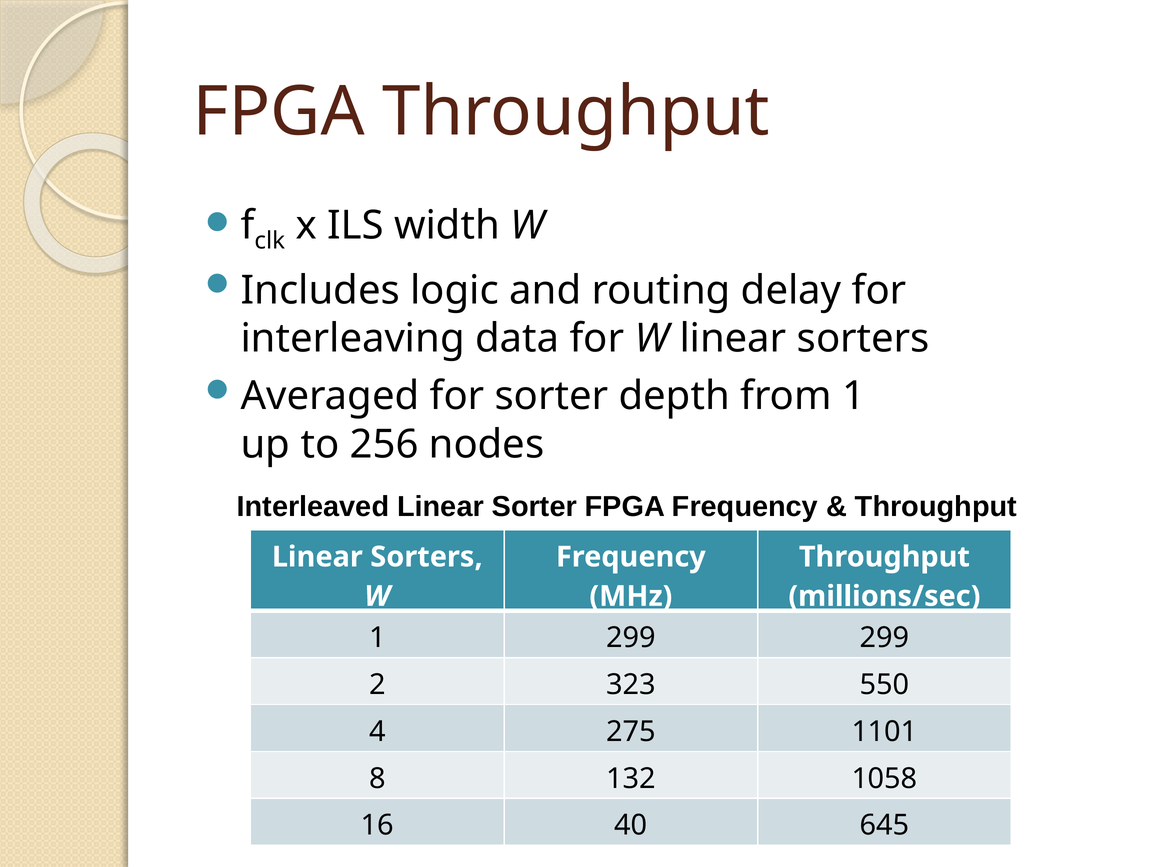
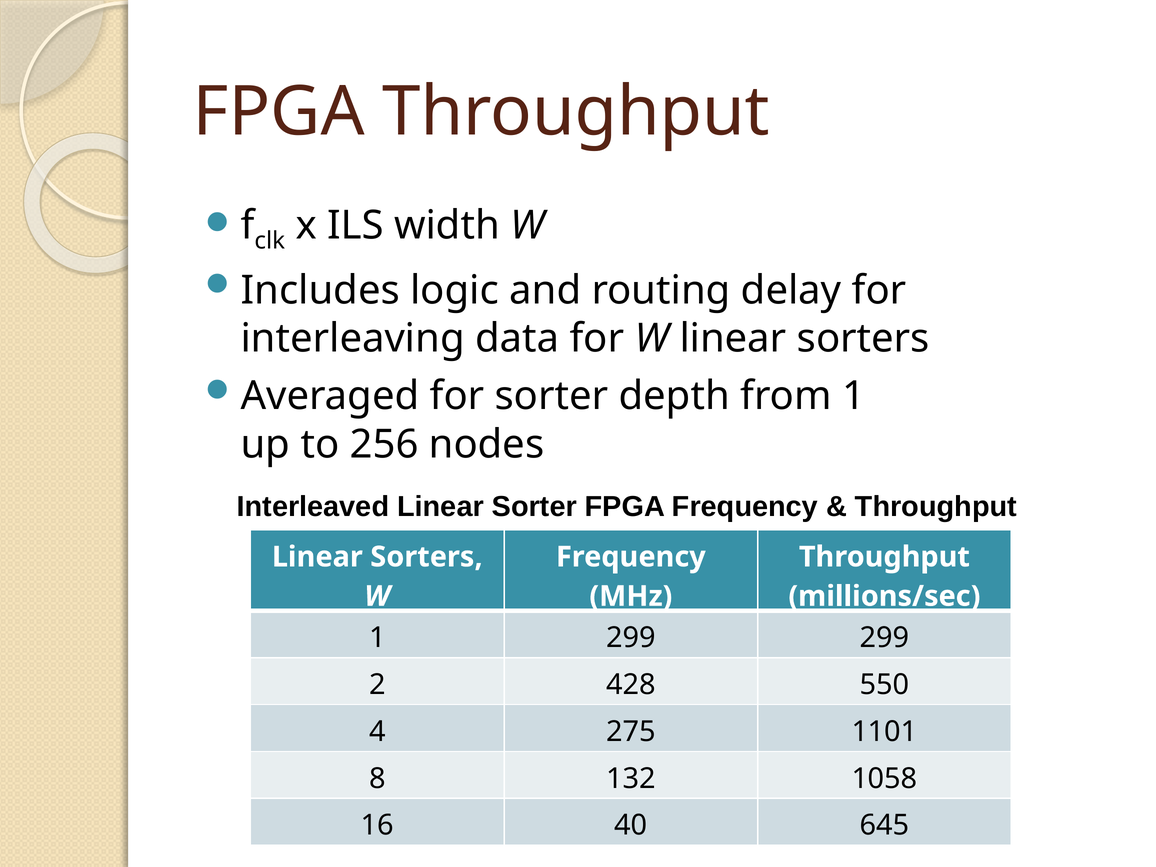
323: 323 -> 428
